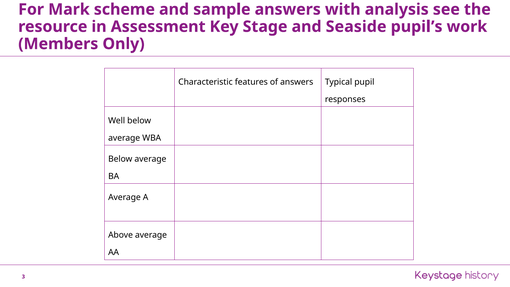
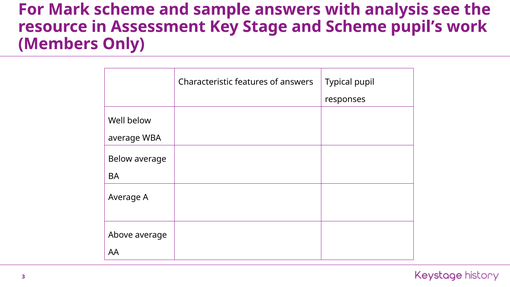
and Seaside: Seaside -> Scheme
